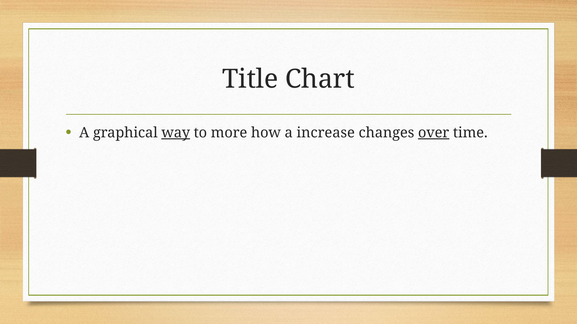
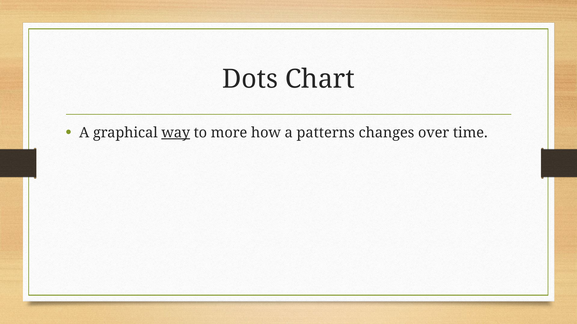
Title: Title -> Dots
increase: increase -> patterns
over underline: present -> none
